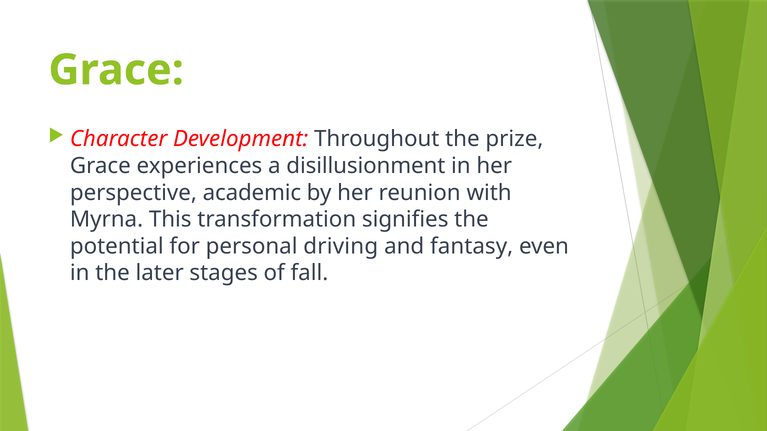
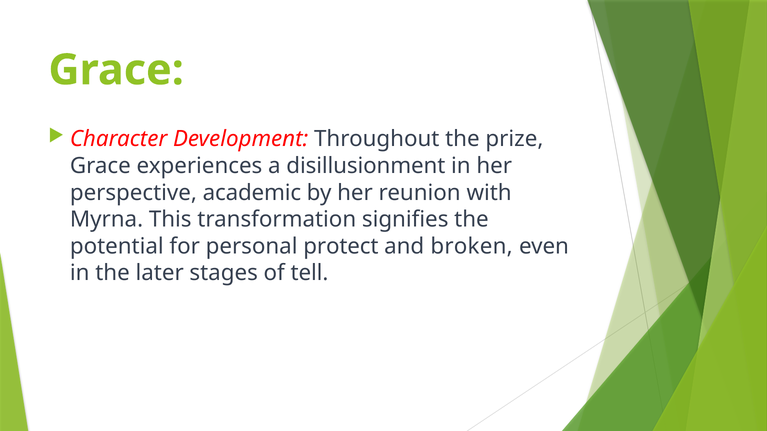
driving: driving -> protect
fantasy: fantasy -> broken
fall: fall -> tell
